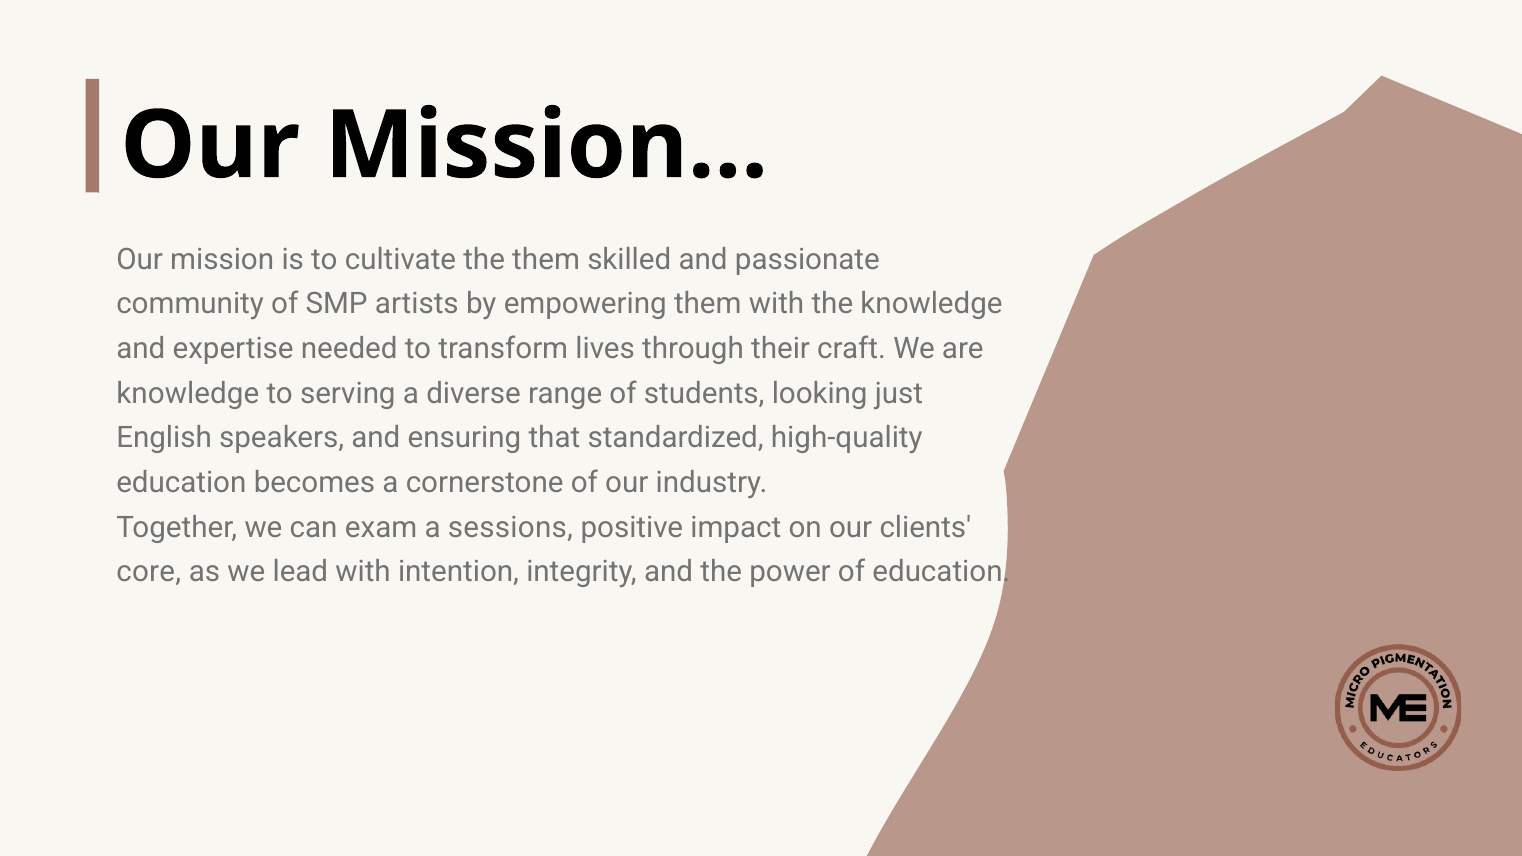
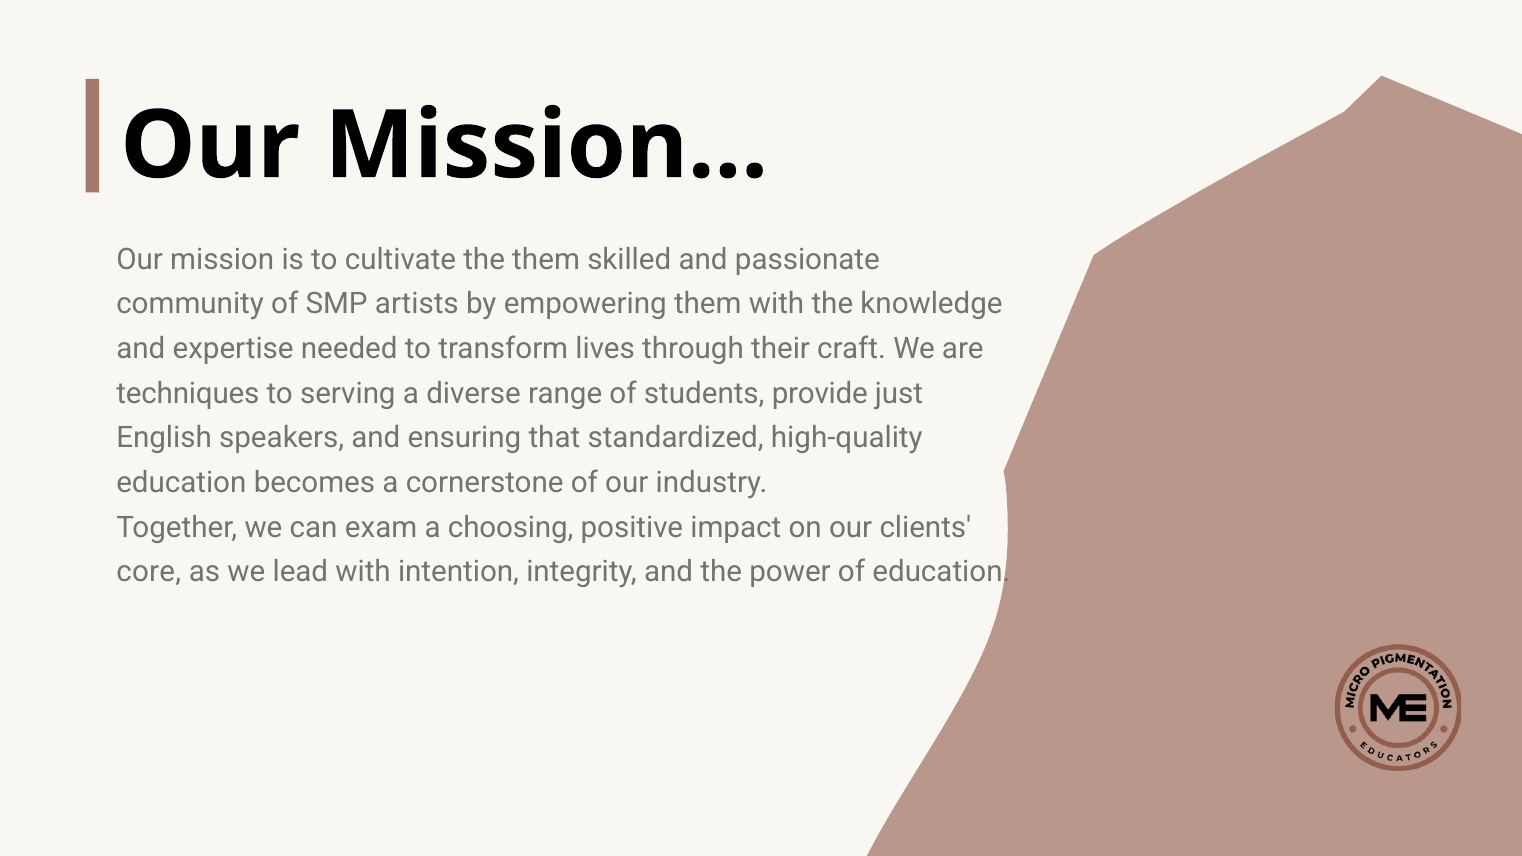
knowledge at (188, 394): knowledge -> techniques
looking: looking -> provide
sessions: sessions -> choosing
